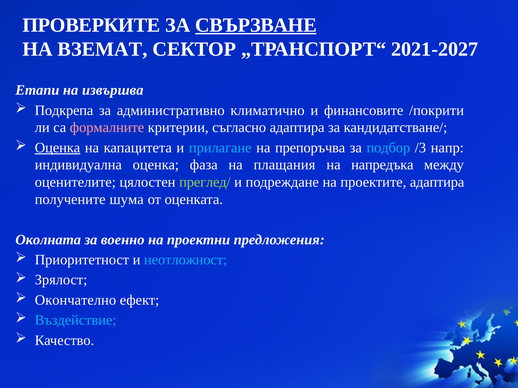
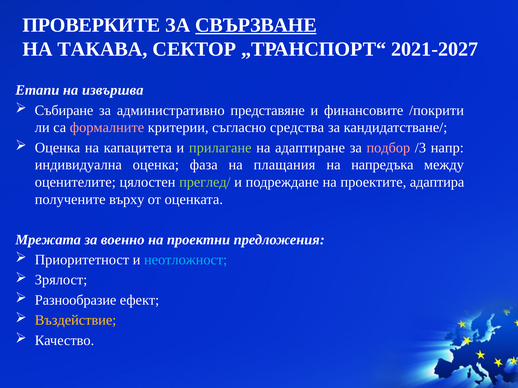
ВЗЕМАТ: ВЗЕМАТ -> ТАКАВА
Подкрепа: Подкрепа -> Събиране
климатично: климатично -> представяне
съгласно адаптира: адаптира -> средства
Оценка at (57, 148) underline: present -> none
прилагане colour: light blue -> light green
препоръчва: препоръчва -> адаптиране
подбор colour: light blue -> pink
шума: шума -> върху
Околната: Околната -> Мрежата
Окончателно: Окончателно -> Разнообразие
Въздействие colour: light blue -> yellow
